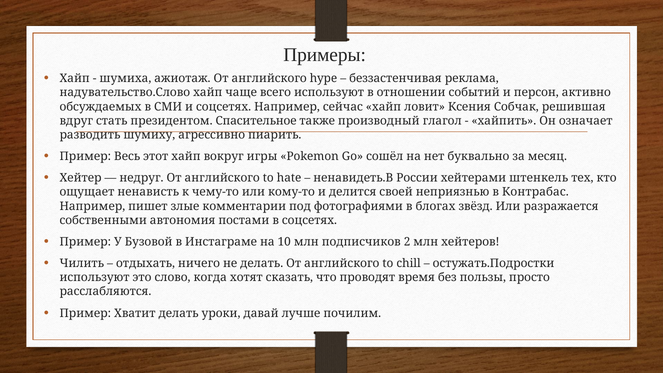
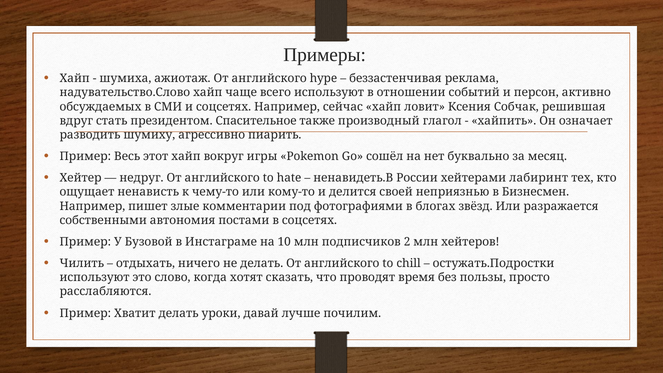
штенкель: штенкель -> лабиринт
Контрабас: Контрабас -> Бизнесмен
